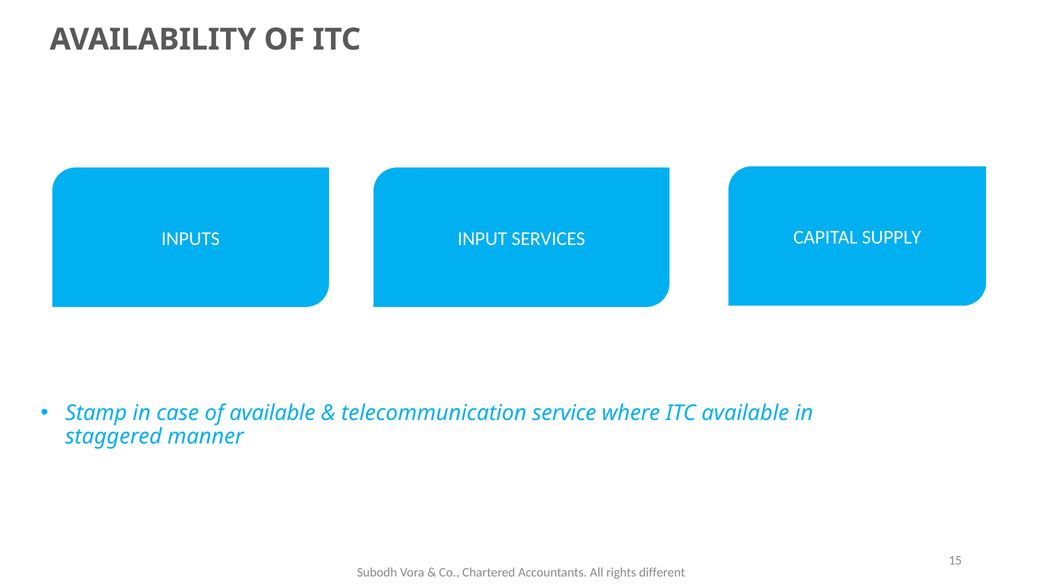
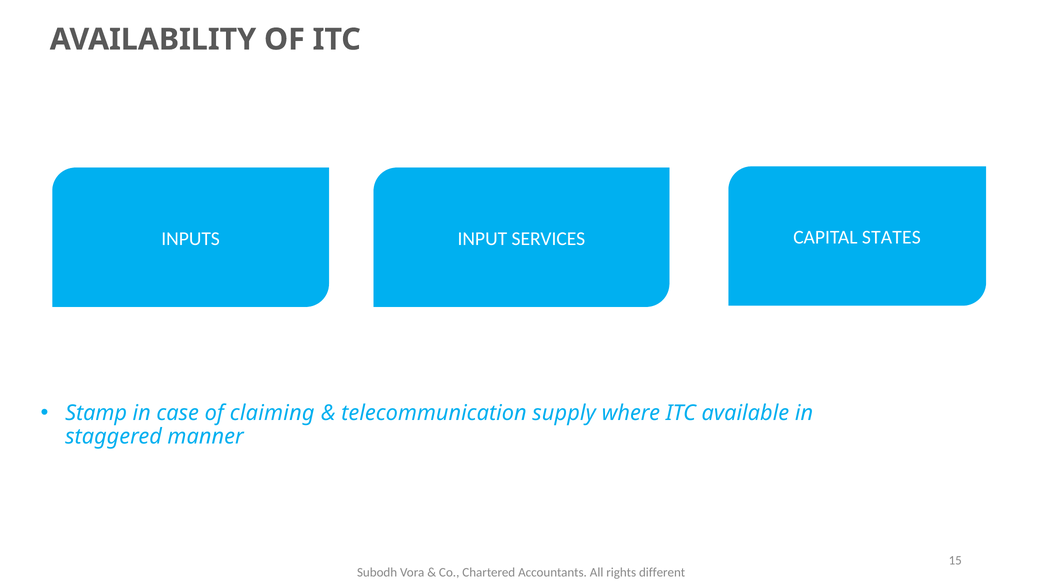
SUPPLY: SUPPLY -> STATES
of available: available -> claiming
service: service -> supply
